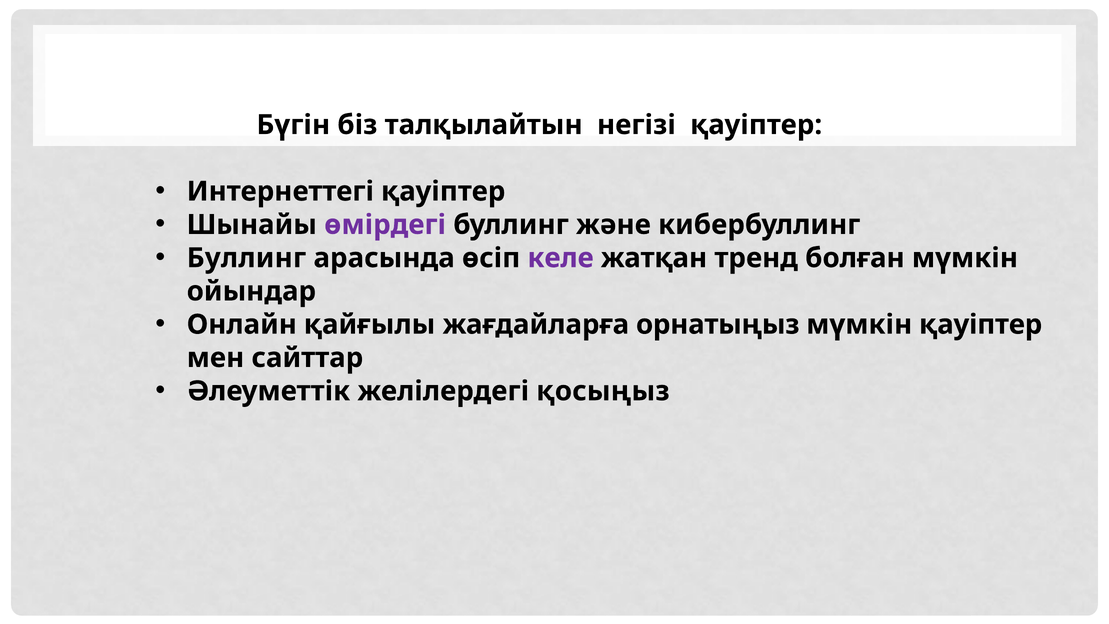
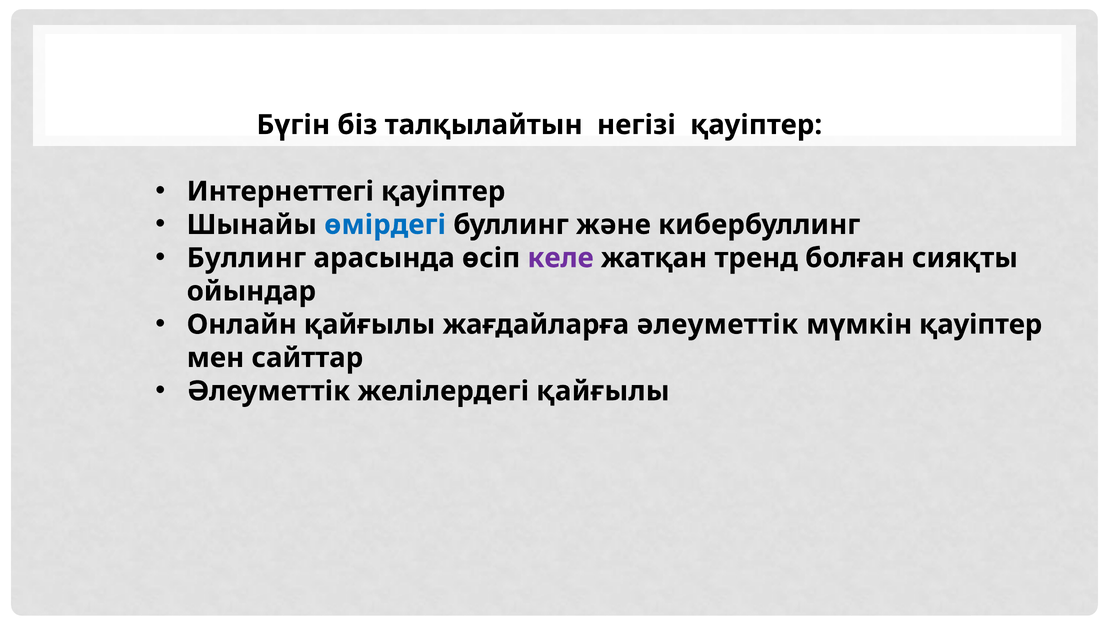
өмірдегі colour: purple -> blue
болған мүмкін: мүмкін -> сияқты
жағдайларға орнатыңыз: орнатыңыз -> әлеуметтік
желілердегі қосыңыз: қосыңыз -> қайғылы
